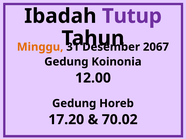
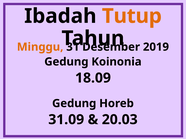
Tutup colour: purple -> orange
2067: 2067 -> 2019
12.00: 12.00 -> 18.09
17.20: 17.20 -> 31.09
70.02: 70.02 -> 20.03
